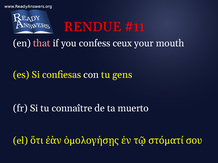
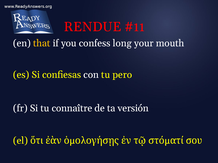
that colour: pink -> yellow
ceux: ceux -> long
gens: gens -> pero
muerto: muerto -> versión
